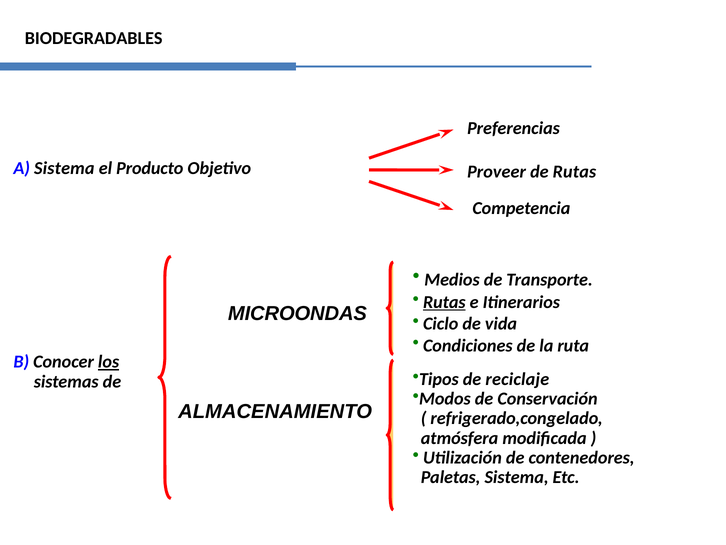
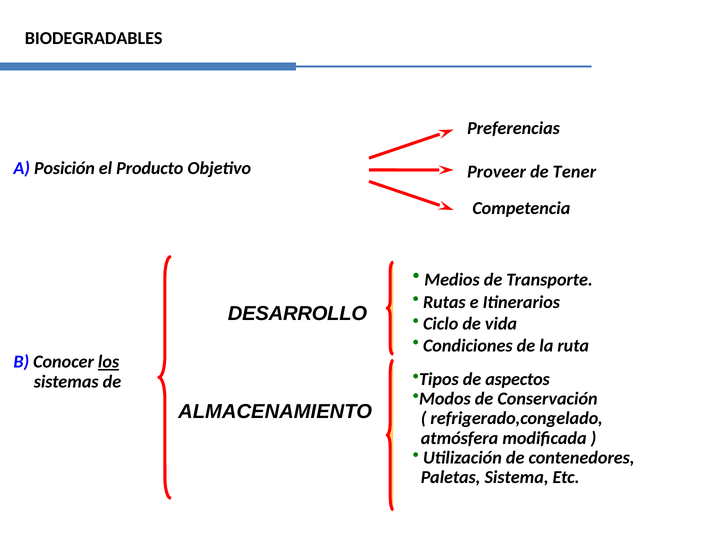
A Sistema: Sistema -> Posición
de Rutas: Rutas -> Tener
Rutas at (444, 302) underline: present -> none
MICROONDAS: MICROONDAS -> DESARROLLO
reciclaje: reciclaje -> aspectos
